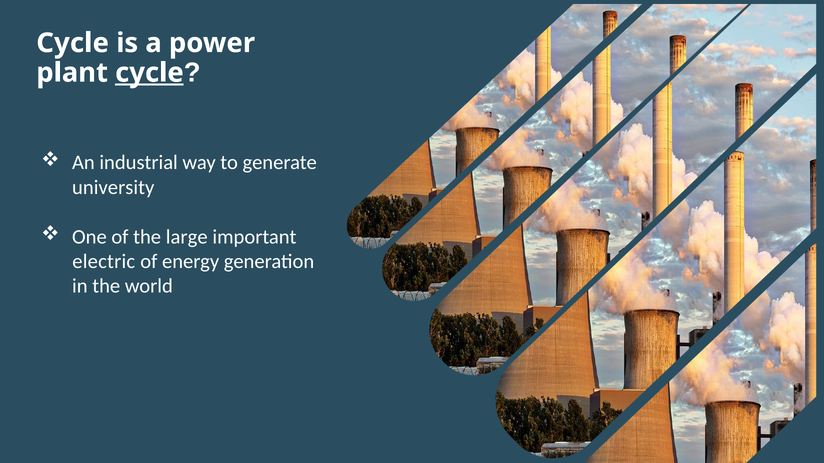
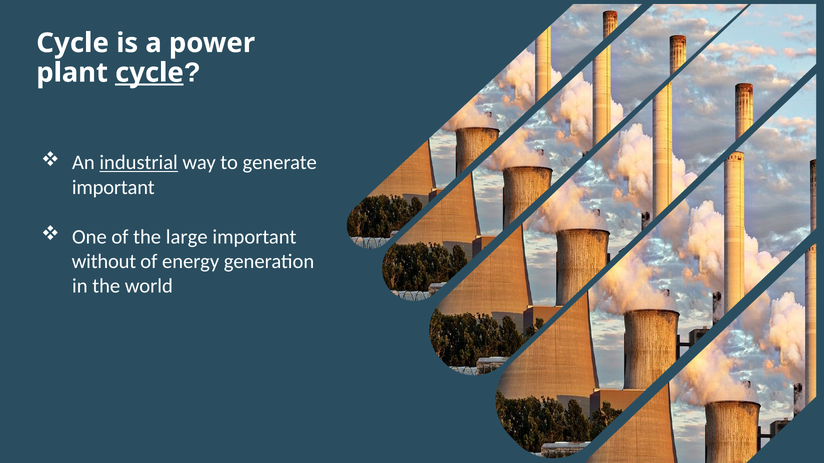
industrial underline: none -> present
university at (113, 188): university -> important
electric: electric -> without
